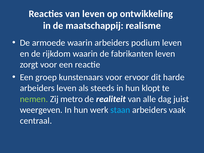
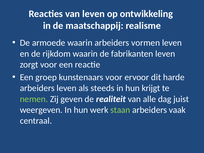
podium: podium -> vormen
klopt: klopt -> krijgt
metro: metro -> geven
staan colour: light blue -> light green
